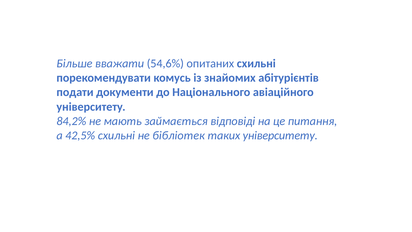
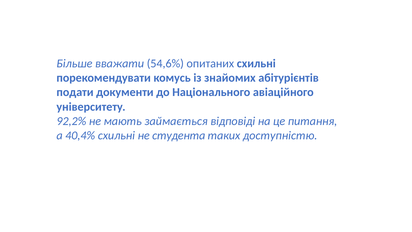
84,2%: 84,2% -> 92,2%
42,5%: 42,5% -> 40,4%
бібліотек: бібліотек -> студента
таких університету: університету -> доступністю
